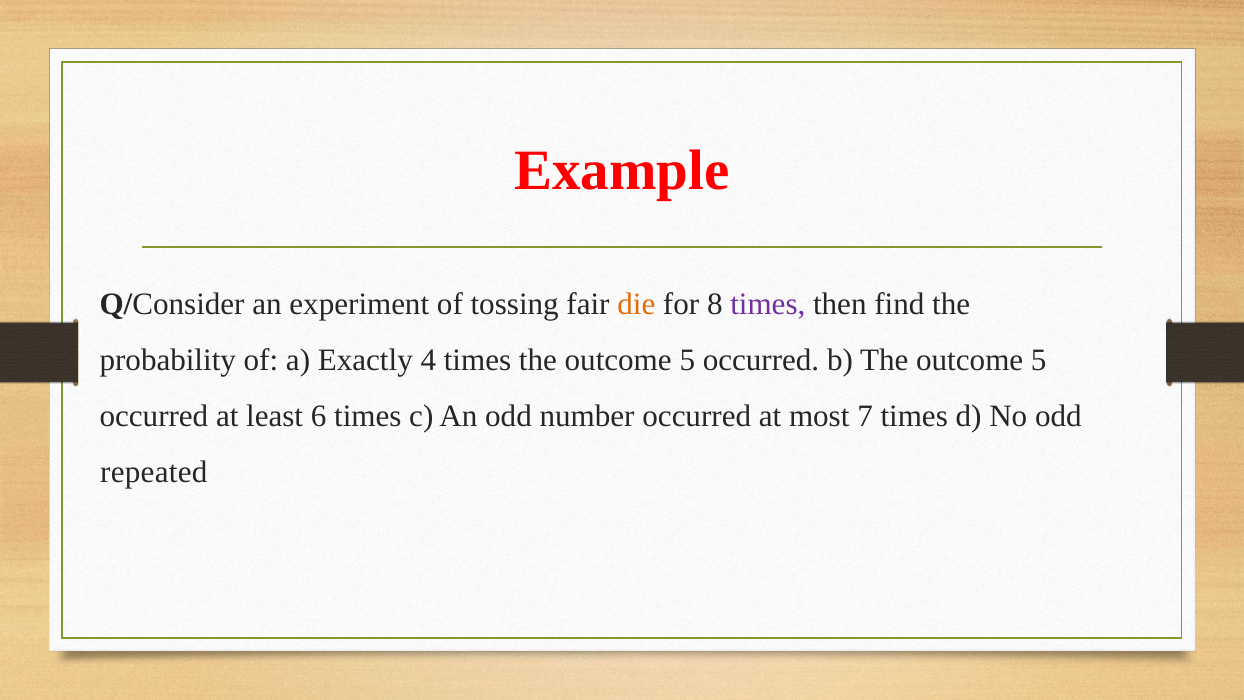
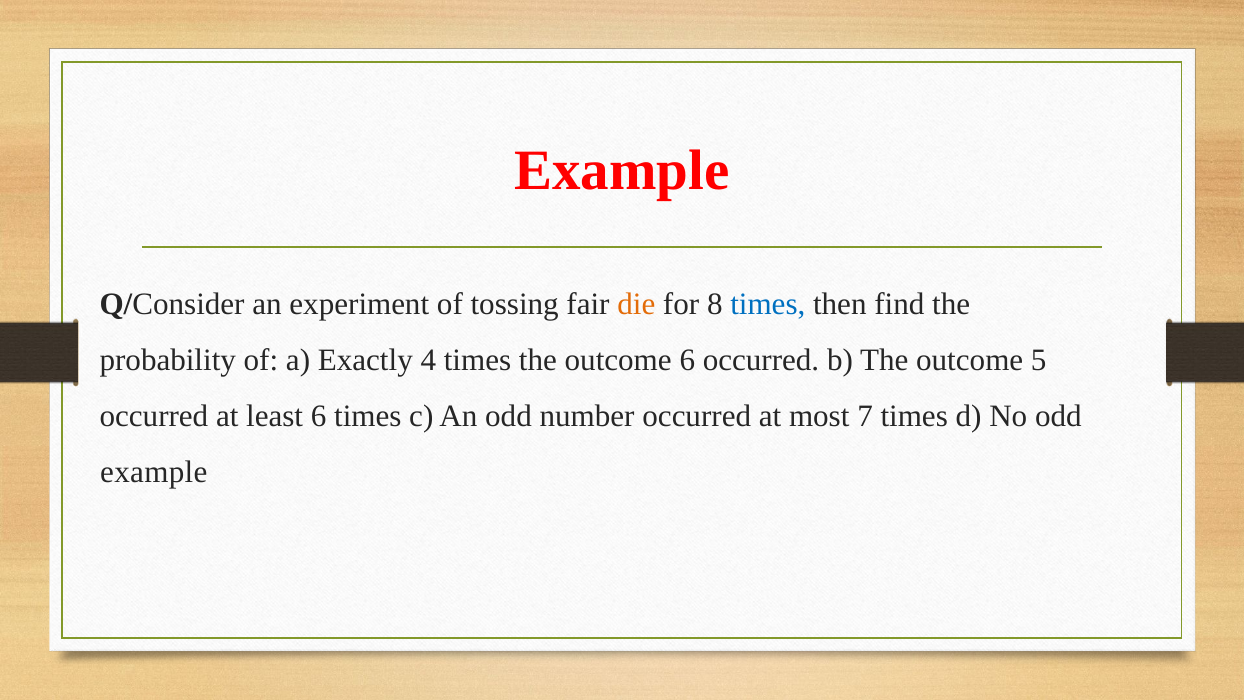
times at (768, 304) colour: purple -> blue
times the outcome 5: 5 -> 6
repeated at (154, 472): repeated -> example
